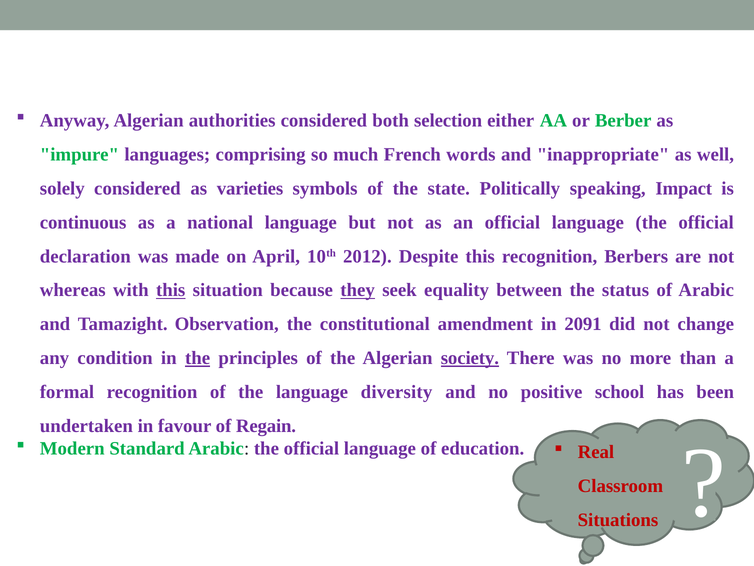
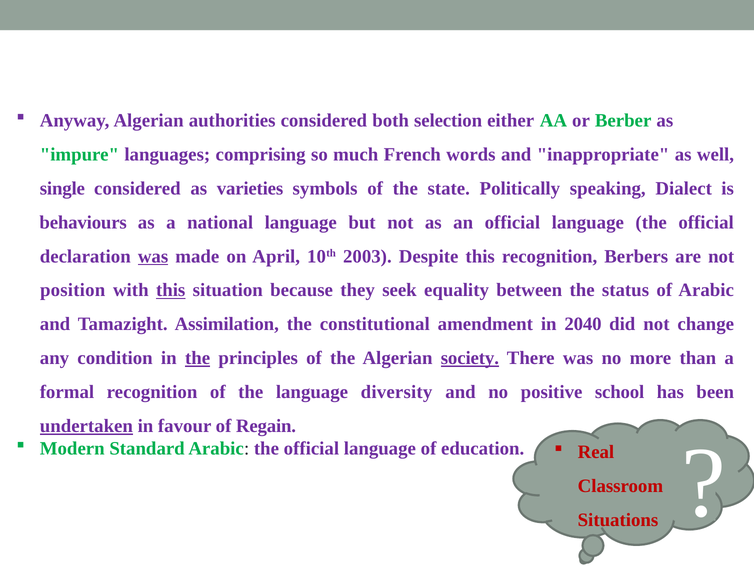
solely: solely -> single
Impact: Impact -> Dialect
continuous: continuous -> behaviours
was at (153, 256) underline: none -> present
2012: 2012 -> 2003
whereas: whereas -> position
they underline: present -> none
Observation: Observation -> Assimilation
2091: 2091 -> 2040
undertaken underline: none -> present
